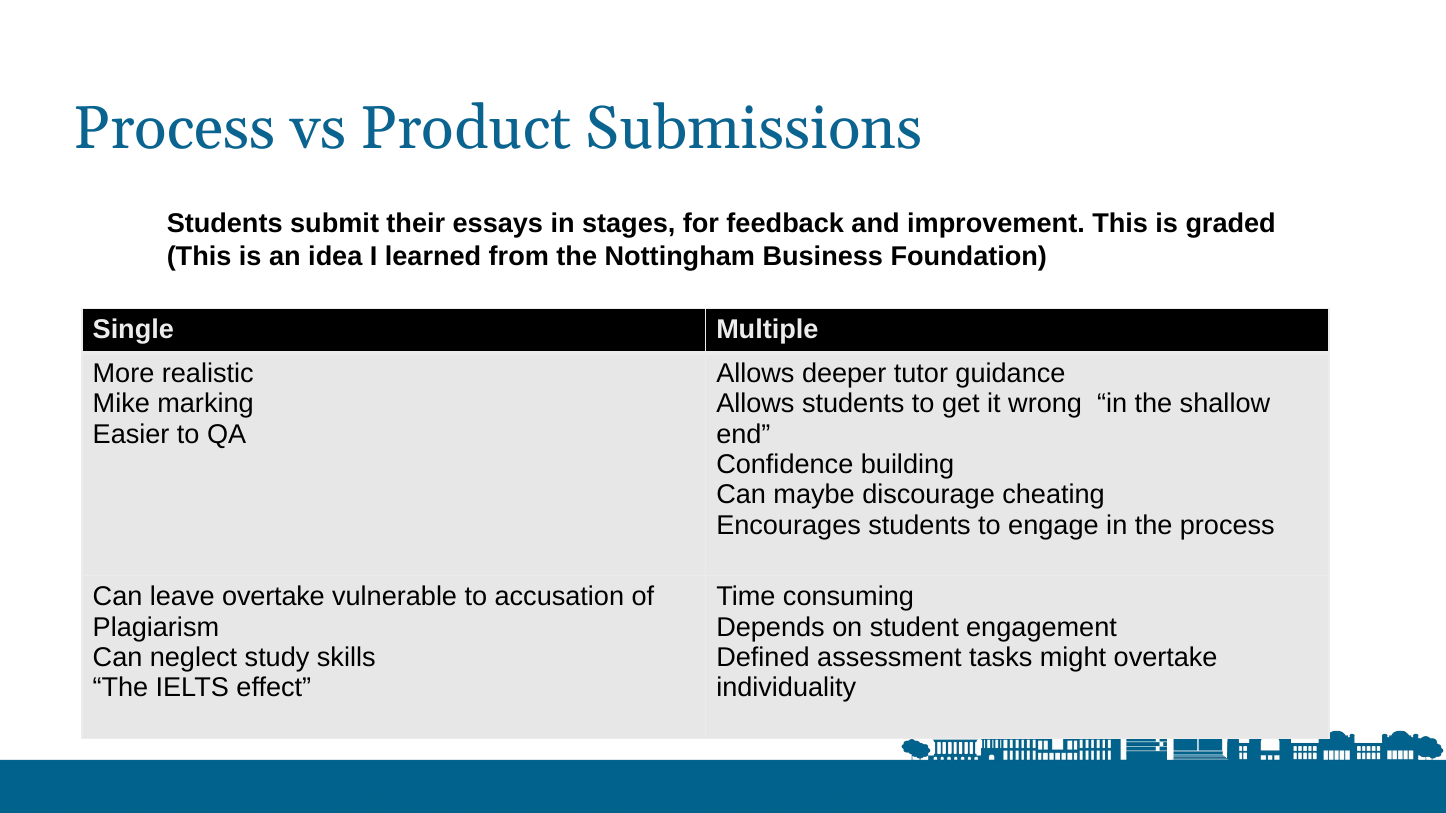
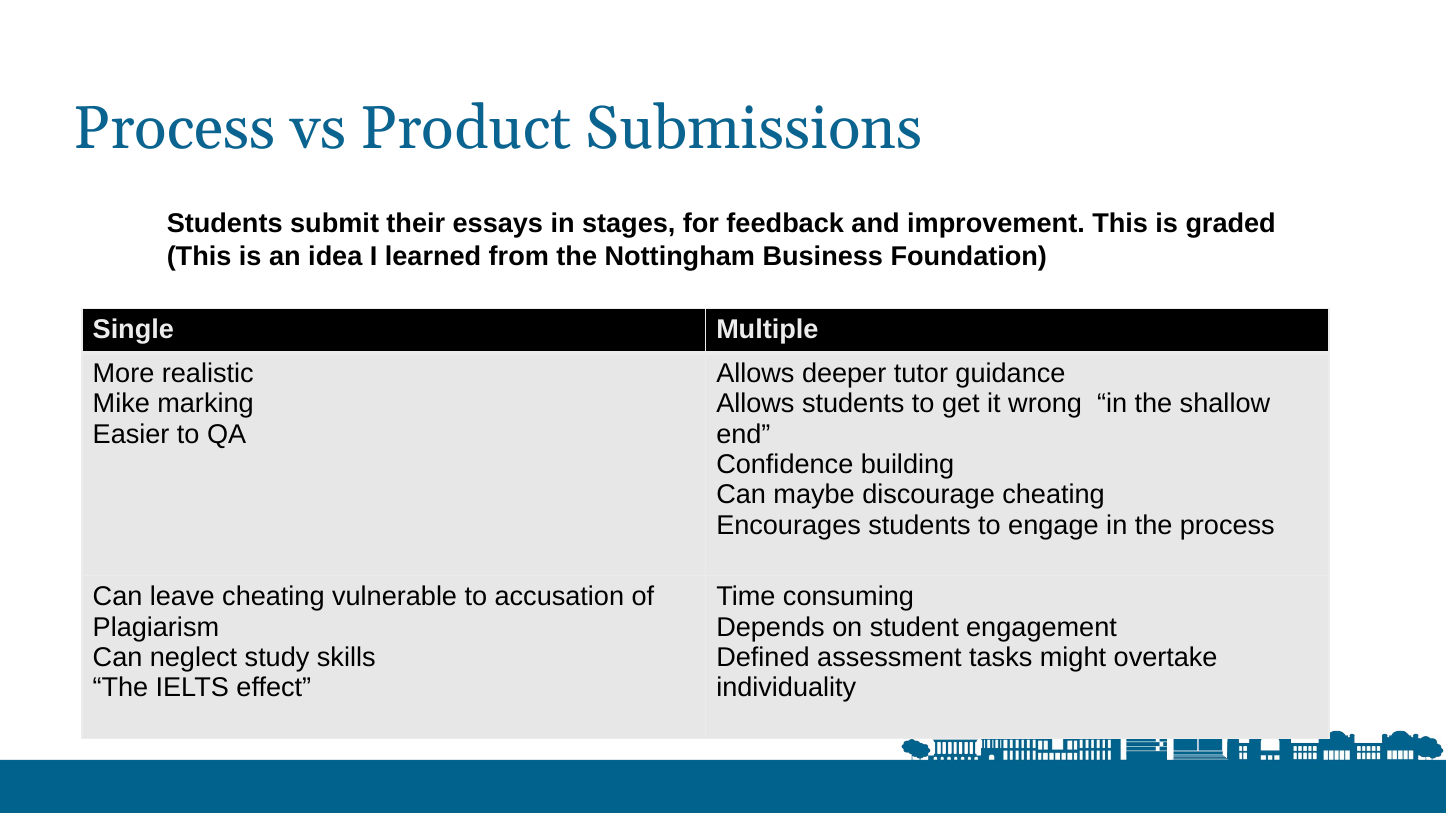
leave overtake: overtake -> cheating
